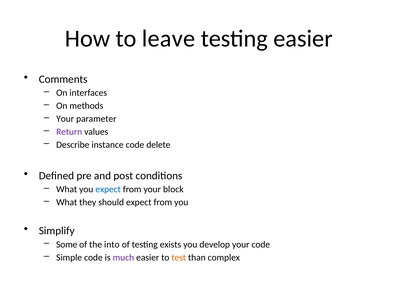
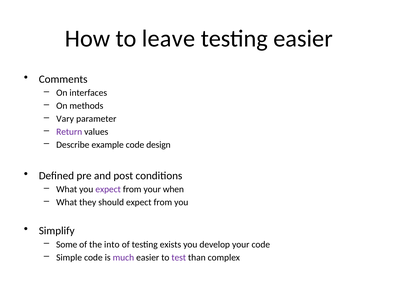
Your at (65, 119): Your -> Vary
instance: instance -> example
delete: delete -> design
expect at (108, 189) colour: blue -> purple
block: block -> when
test colour: orange -> purple
